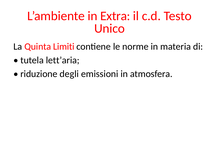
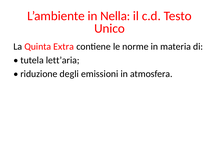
Extra: Extra -> Nella
Limiti: Limiti -> Extra
